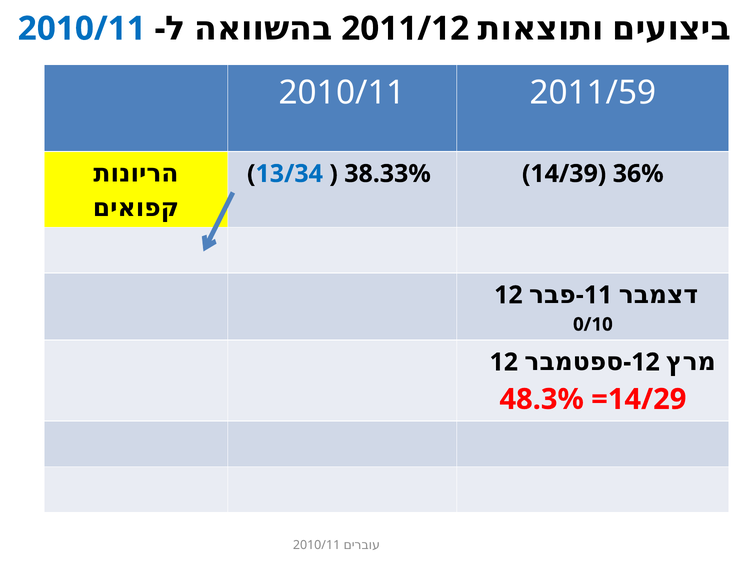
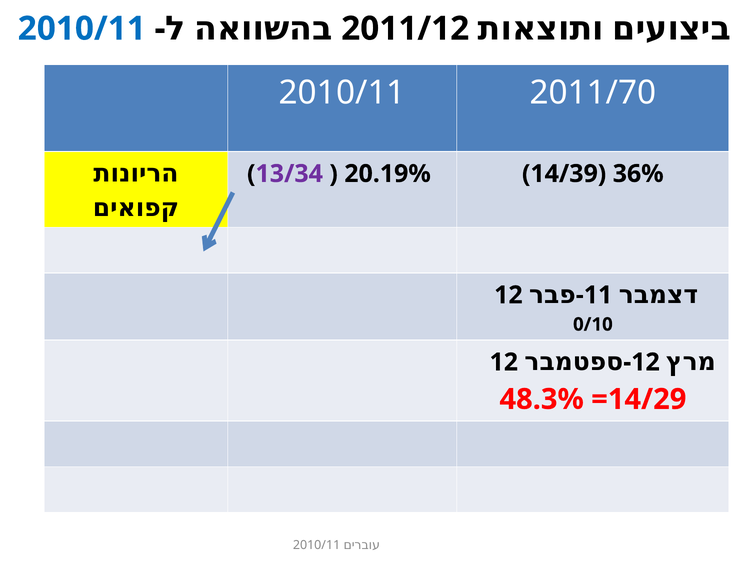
2011/59: 2011/59 -> 2011/70
13/34 colour: blue -> purple
38.33%: 38.33% -> 20.19%
